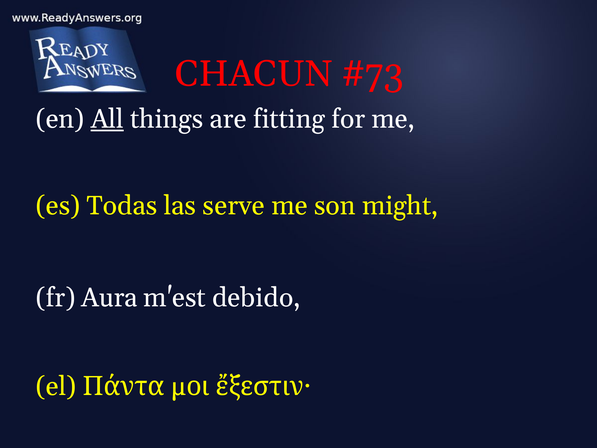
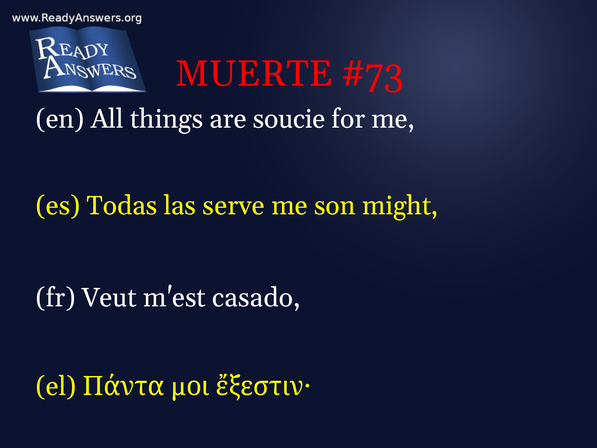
CHACUN: CHACUN -> MUERTE
All underline: present -> none
fitting: fitting -> soucie
Aura: Aura -> Veut
debido: debido -> casado
